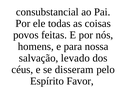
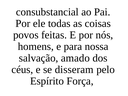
levado: levado -> amado
Favor: Favor -> Força
